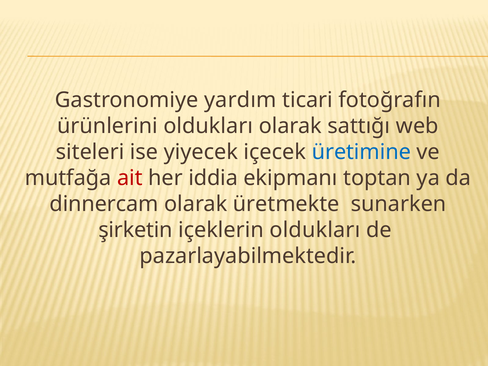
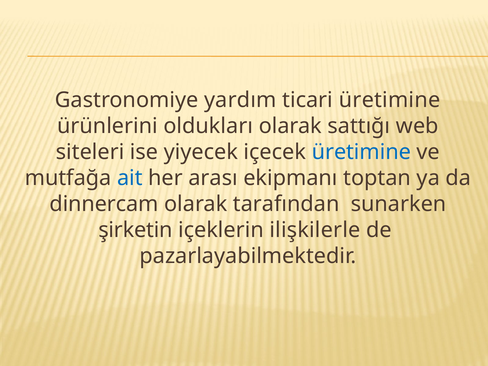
ticari fotoğrafın: fotoğrafın -> üretimine
ait colour: red -> blue
iddia: iddia -> arası
üretmekte: üretmekte -> tarafından
içeklerin oldukları: oldukları -> ilişkilerle
